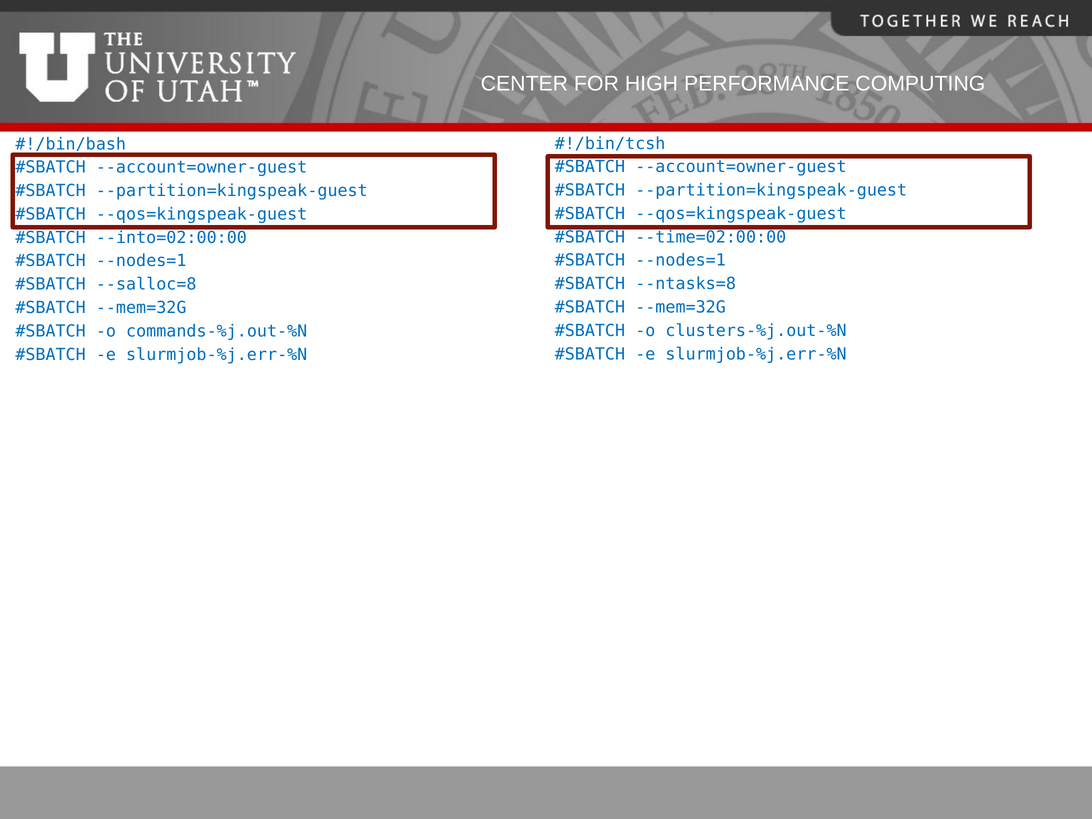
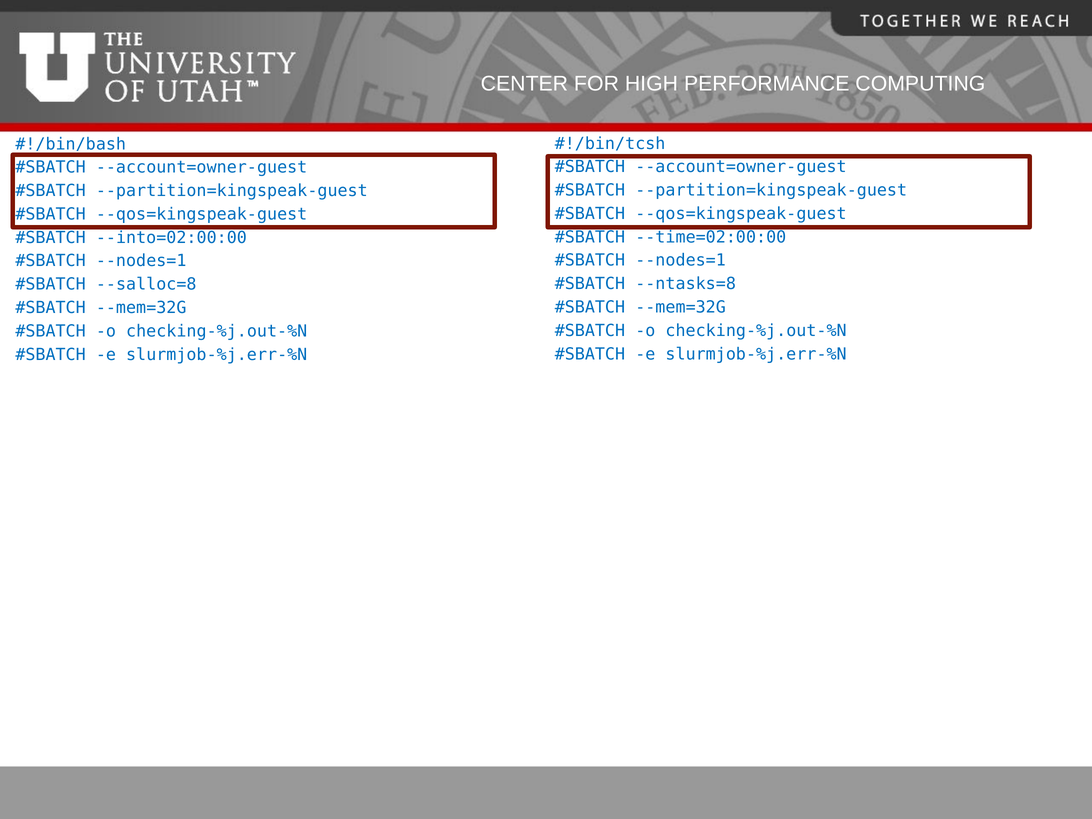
clusters-%j.out-%N at (756, 331): clusters-%j.out-%N -> checking-%j.out-%N
commands-%j.out-%N at (217, 331): commands-%j.out-%N -> checking-%j.out-%N
